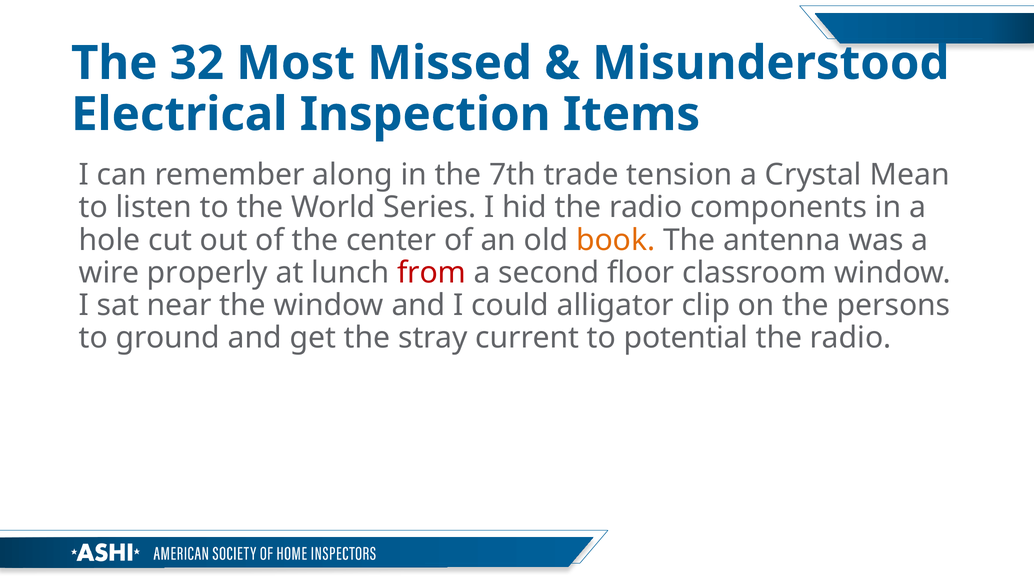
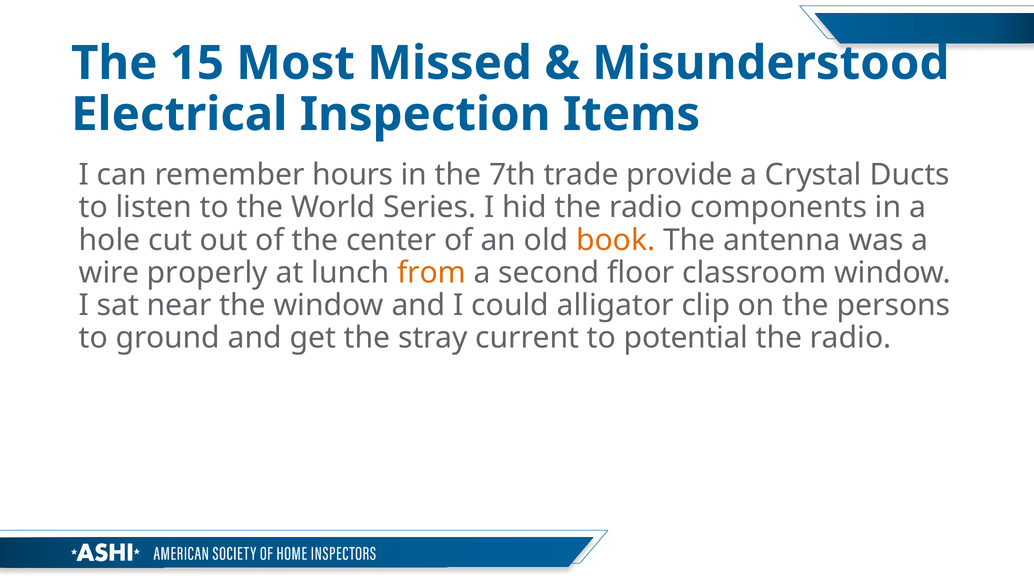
32: 32 -> 15
along: along -> hours
tension: tension -> provide
Mean: Mean -> Ducts
from colour: red -> orange
